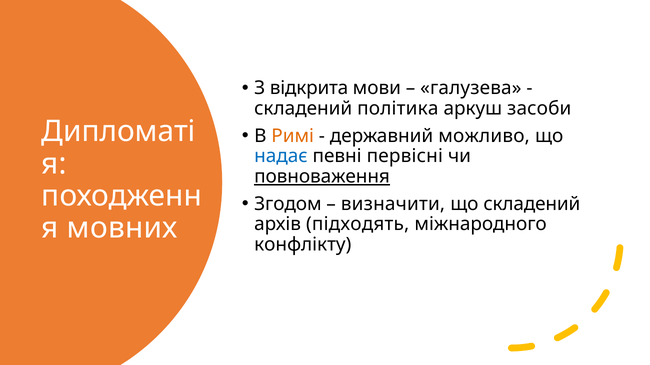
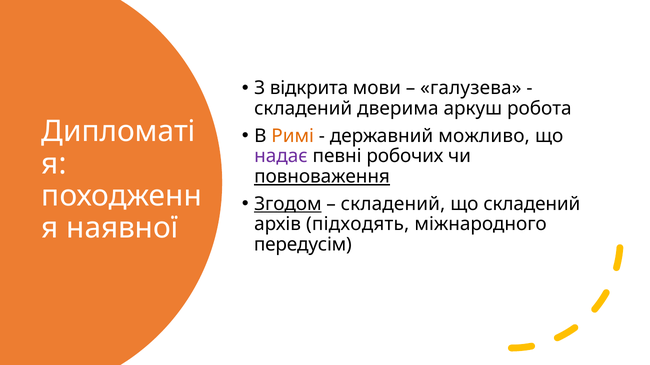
політика: політика -> дверима
засоби: засоби -> робота
надає colour: blue -> purple
первісні: первісні -> робочих
Згодом underline: none -> present
визначити at (393, 204): визначити -> складений
мовних: мовних -> наявної
конфлікту: конфлікту -> передусім
